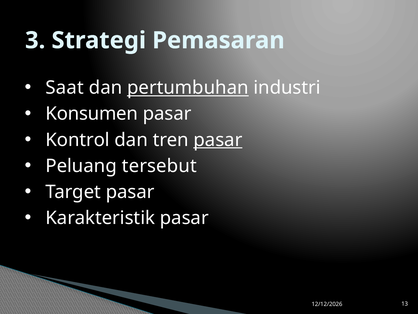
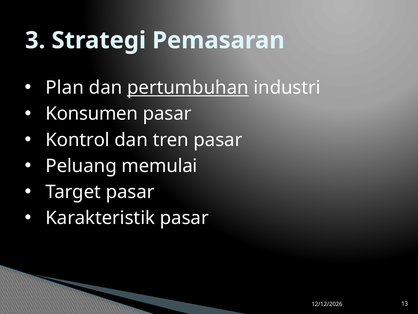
Saat: Saat -> Plan
pasar at (218, 140) underline: present -> none
tersebut: tersebut -> memulai
